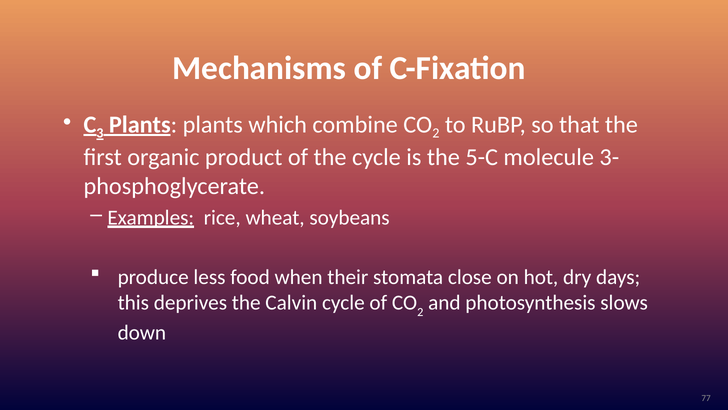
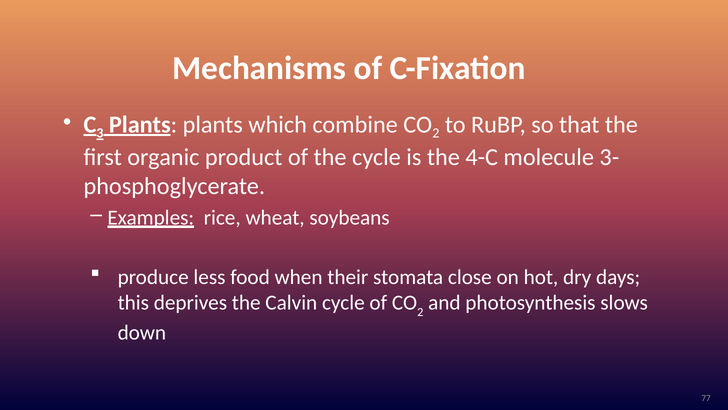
5-C: 5-C -> 4-C
